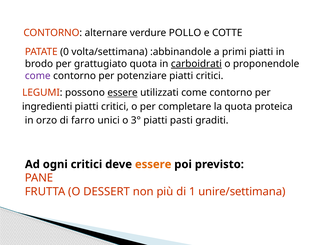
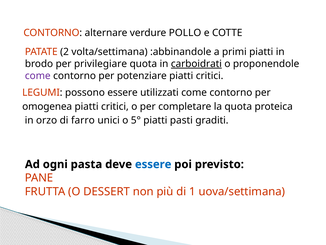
0: 0 -> 2
grattugiato: grattugiato -> privilegiare
essere at (123, 92) underline: present -> none
ingredienti: ingredienti -> omogenea
3°: 3° -> 5°
ogni critici: critici -> pasta
essere at (153, 164) colour: orange -> blue
unire/settimana: unire/settimana -> uova/settimana
